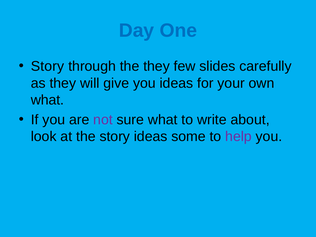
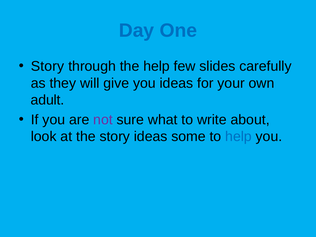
the they: they -> help
what at (47, 100): what -> adult
help at (238, 137) colour: purple -> blue
